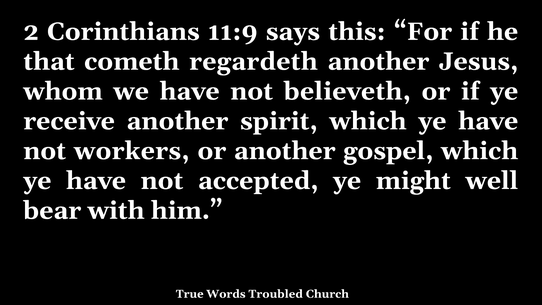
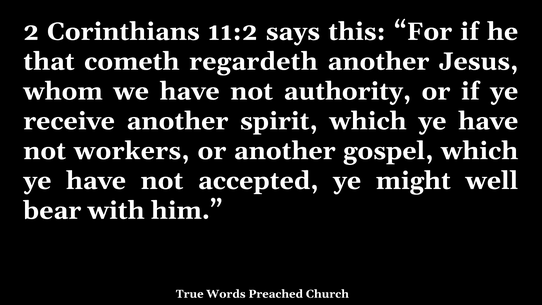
11:9: 11:9 -> 11:2
believeth: believeth -> authority
Troubled: Troubled -> Preached
